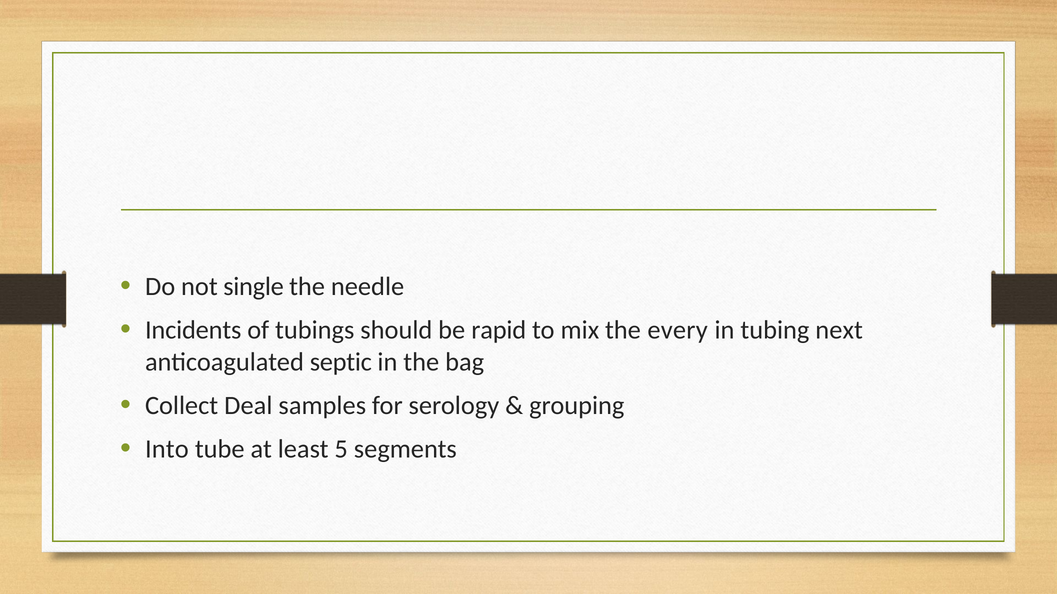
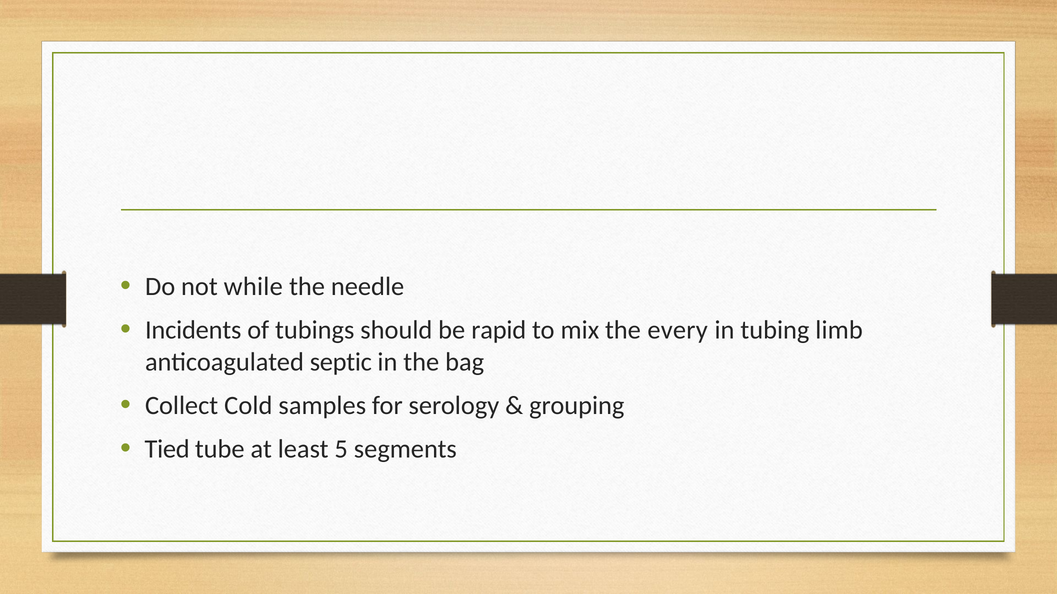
single: single -> while
next: next -> limb
Deal: Deal -> Cold
Into: Into -> Tied
